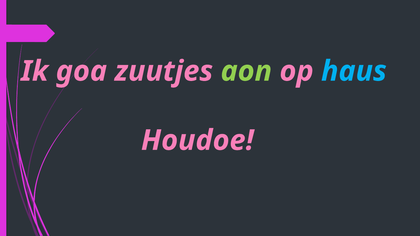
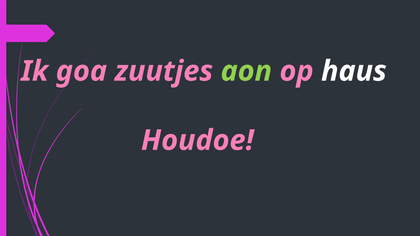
haus colour: light blue -> white
